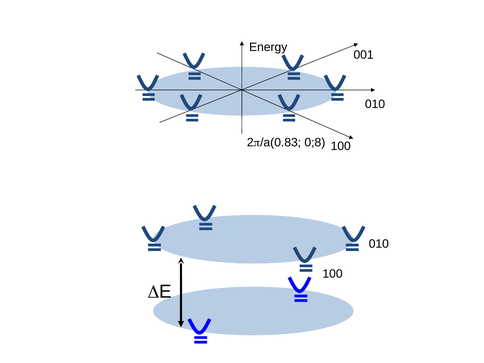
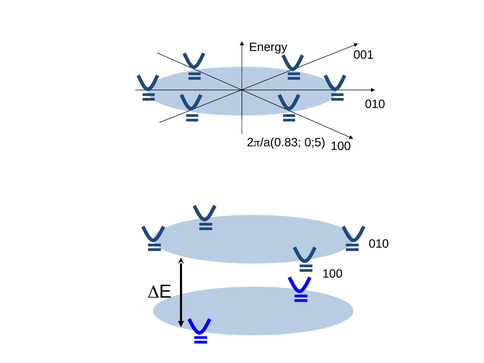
0;8: 0;8 -> 0;5
